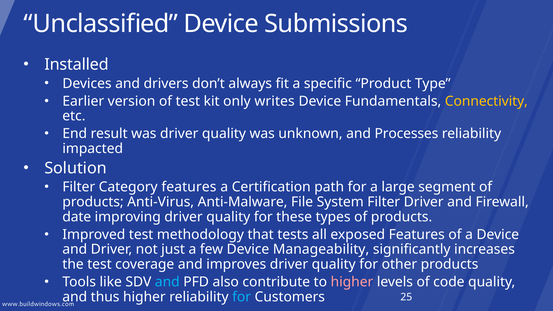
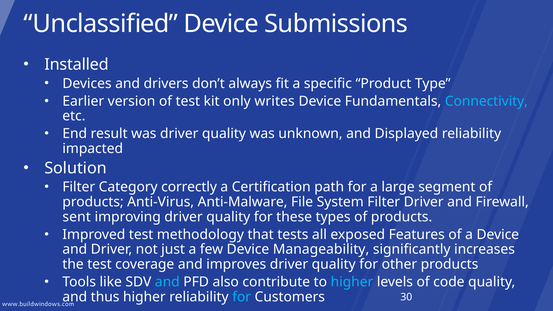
Connectivity colour: yellow -> light blue
Processes: Processes -> Displayed
Category features: features -> correctly
date: date -> sent
higher at (352, 282) colour: pink -> light blue
25: 25 -> 30
